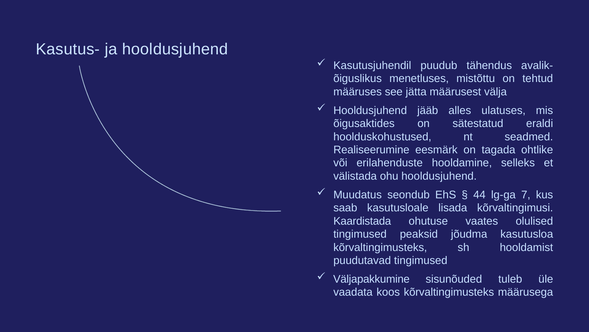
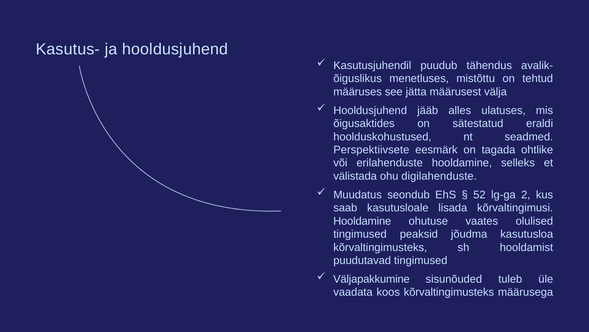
Realiseerumine: Realiseerumine -> Perspektiivsete
ohu hooldusjuhend: hooldusjuhend -> digilahenduste
44: 44 -> 52
7: 7 -> 2
Kaardistada at (362, 221): Kaardistada -> Hooldamine
